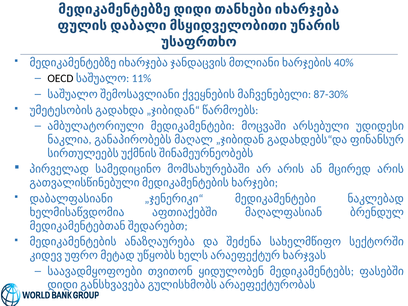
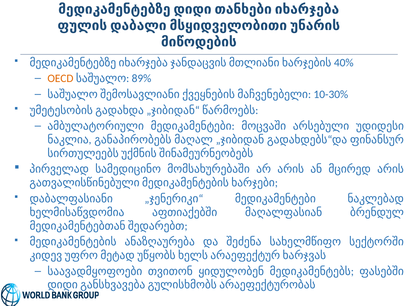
უსაფრთხო: უსაფრთხო -> მიწოდების
OECD colour: black -> orange
11%: 11% -> 89%
87-30%: 87-30% -> 10-30%
